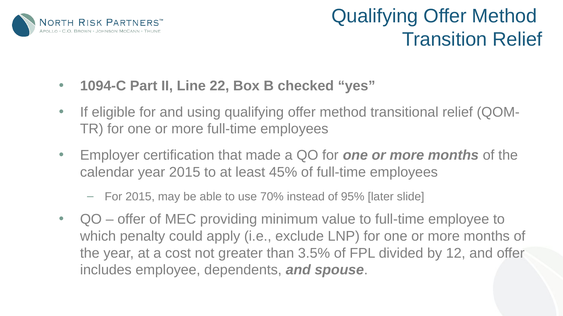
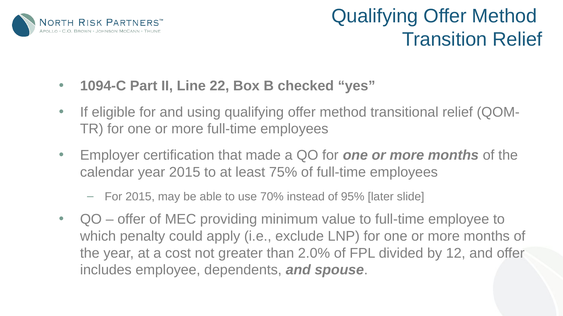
45%: 45% -> 75%
3.5%: 3.5% -> 2.0%
